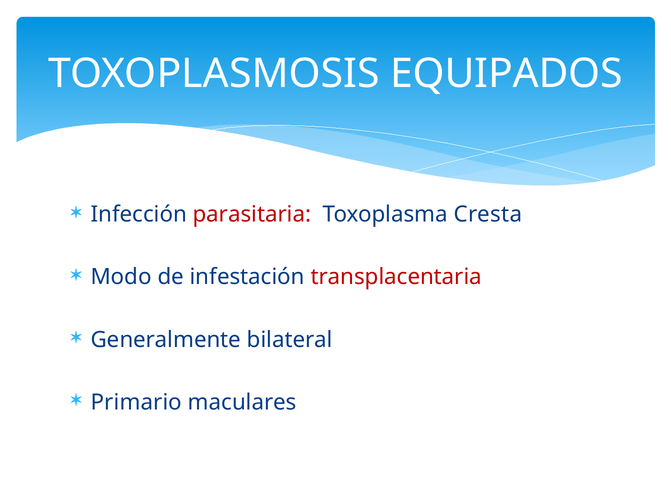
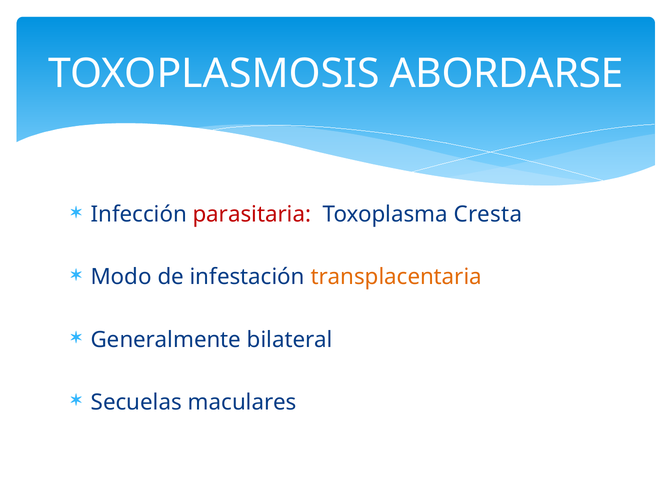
EQUIPADOS: EQUIPADOS -> ABORDARSE
transplacentaria colour: red -> orange
Primario: Primario -> Secuelas
